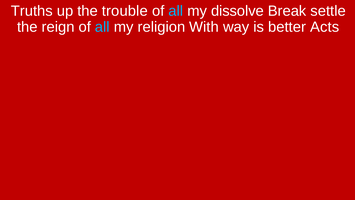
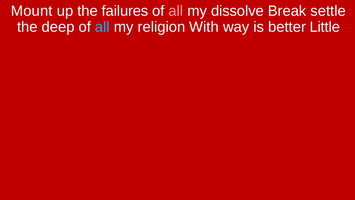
Truths: Truths -> Mount
trouble: trouble -> failures
all at (176, 11) colour: light blue -> pink
reign: reign -> deep
Acts: Acts -> Little
